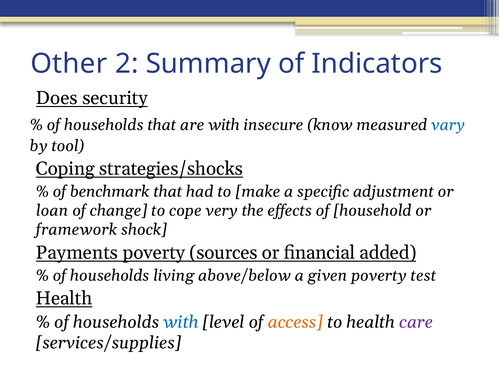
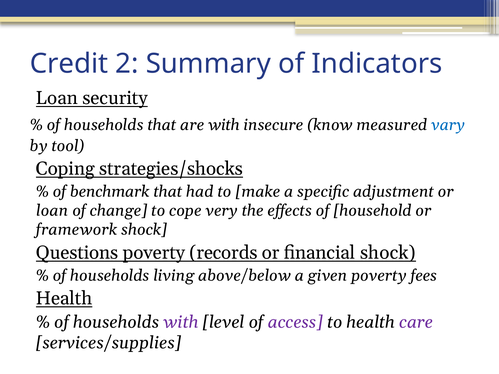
Other: Other -> Credit
Does at (57, 98): Does -> Loan
Payments: Payments -> Questions
sources: sources -> records
financial added: added -> shock
test: test -> fees
with at (181, 322) colour: blue -> purple
access colour: orange -> purple
